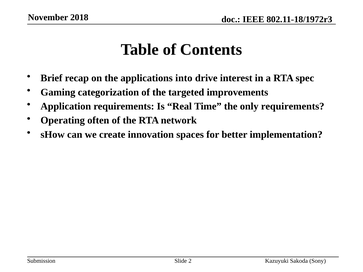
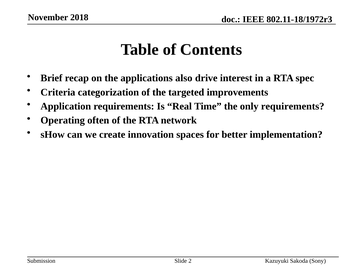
into: into -> also
Gaming: Gaming -> Criteria
